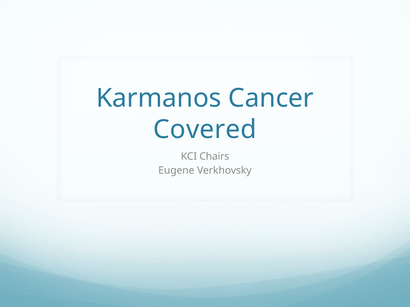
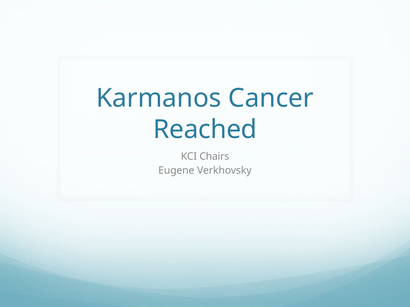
Covered: Covered -> Reached
